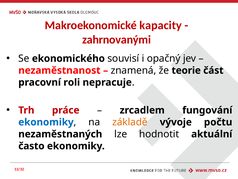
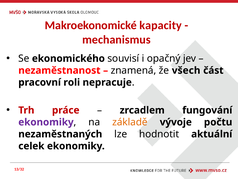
zahrnovanými: zahrnovanými -> mechanismus
teorie: teorie -> všech
ekonomiky at (46, 122) colour: blue -> purple
často: často -> celek
